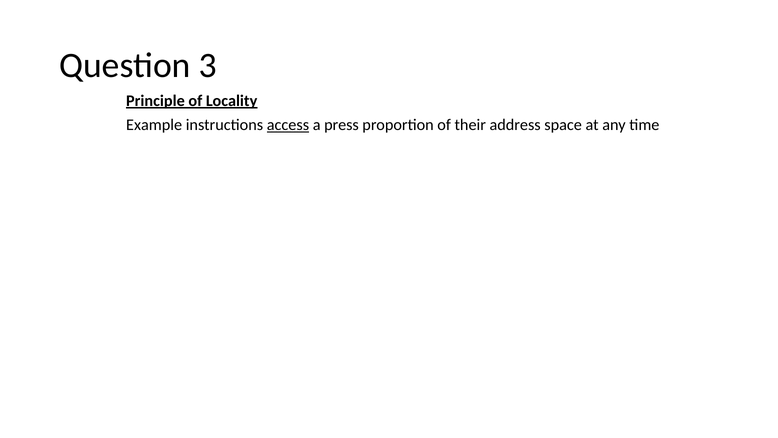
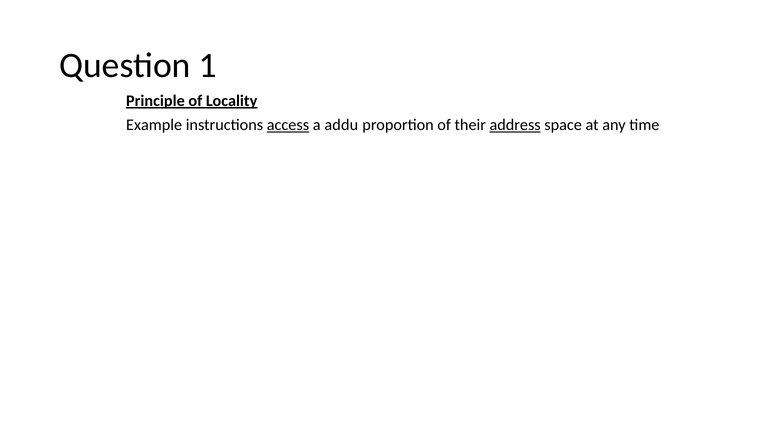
3: 3 -> 1
press: press -> addu
address underline: none -> present
